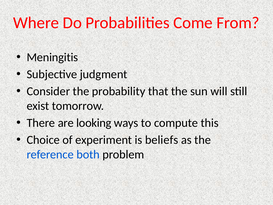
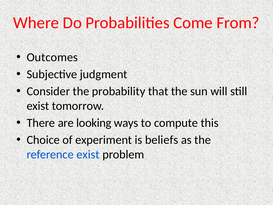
Meningitis: Meningitis -> Outcomes
reference both: both -> exist
